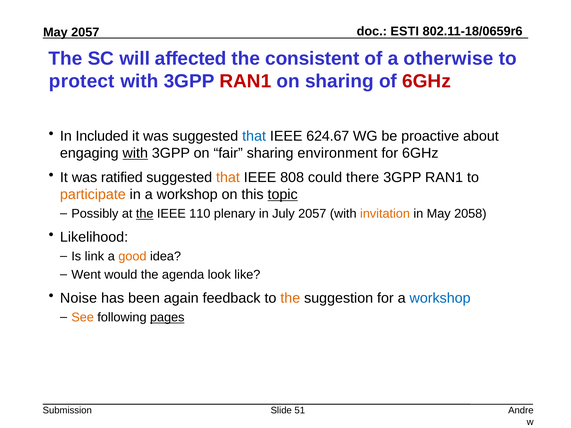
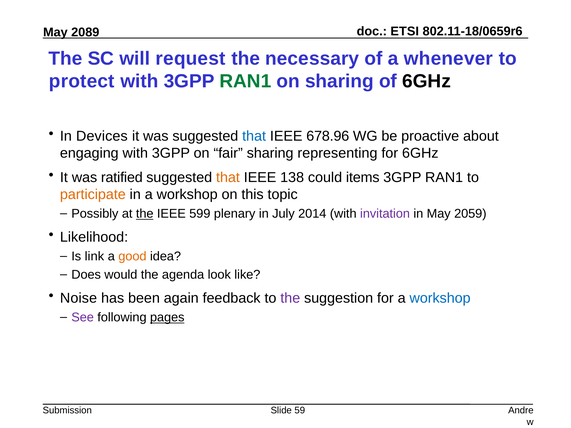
ESTI: ESTI -> ETSI
May 2057: 2057 -> 2089
affected: affected -> request
consistent: consistent -> necessary
otherwise: otherwise -> whenever
RAN1 at (245, 81) colour: red -> green
6GHz at (427, 81) colour: red -> black
Included: Included -> Devices
624.67: 624.67 -> 678.96
with at (135, 153) underline: present -> none
environment: environment -> representing
808: 808 -> 138
there: there -> items
topic underline: present -> none
110: 110 -> 599
July 2057: 2057 -> 2014
invitation colour: orange -> purple
2058: 2058 -> 2059
Went: Went -> Does
the at (290, 298) colour: orange -> purple
See colour: orange -> purple
51: 51 -> 59
